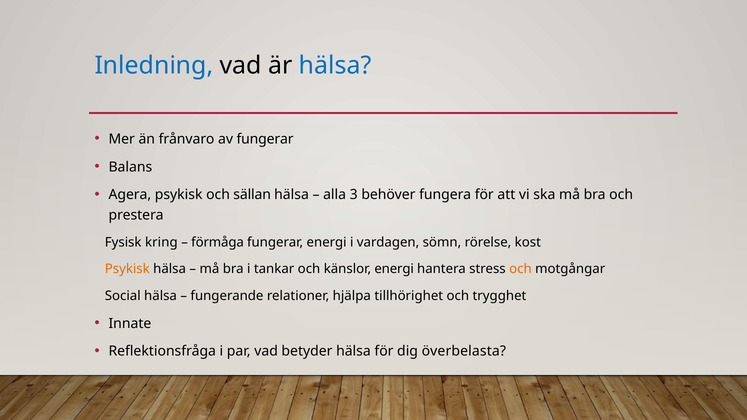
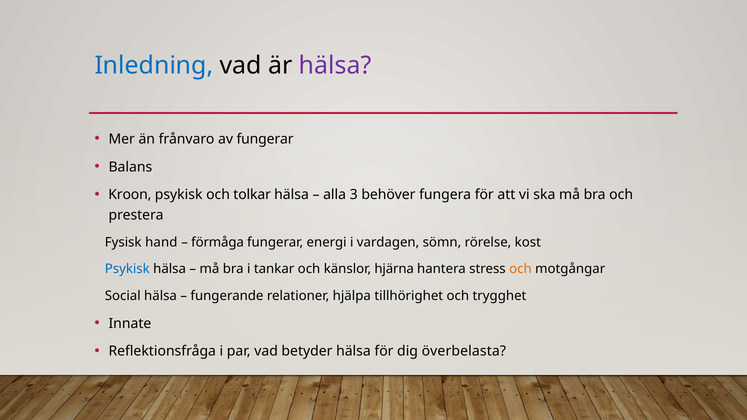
hälsa at (335, 65) colour: blue -> purple
Agera: Agera -> Kroon
sällan: sällan -> tolkar
kring: kring -> hand
Psykisk at (127, 269) colour: orange -> blue
känslor energi: energi -> hjärna
